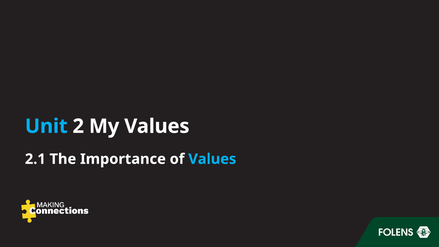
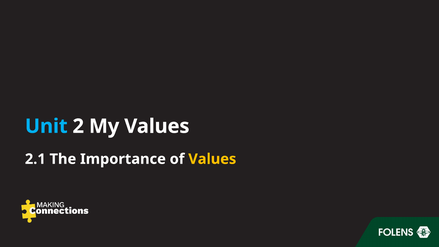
Values at (212, 159) colour: light blue -> yellow
